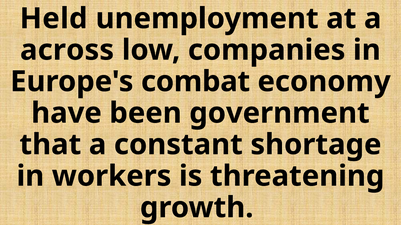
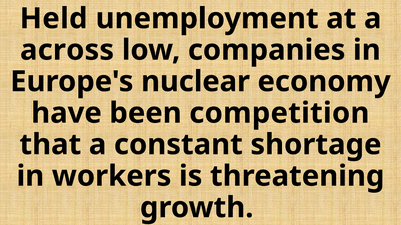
combat: combat -> nuclear
government: government -> competition
